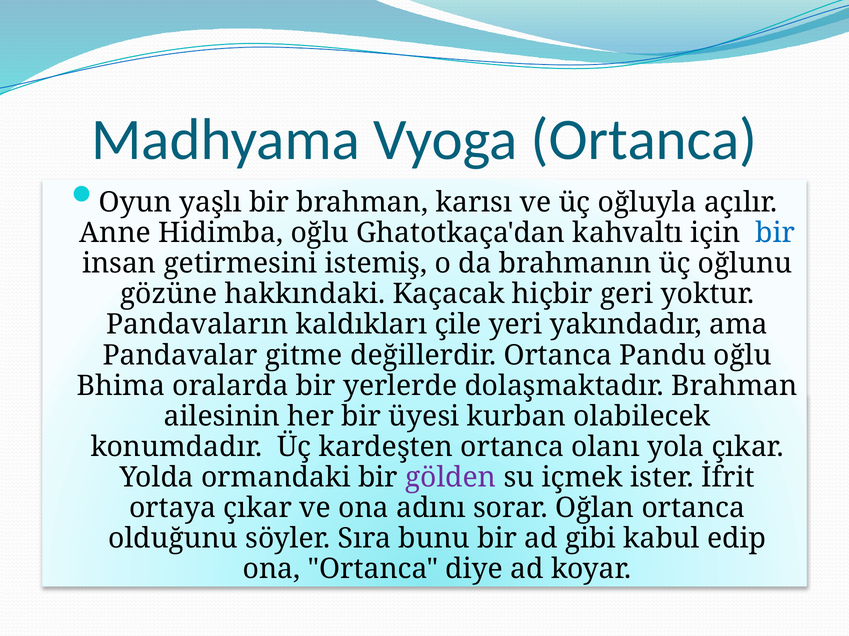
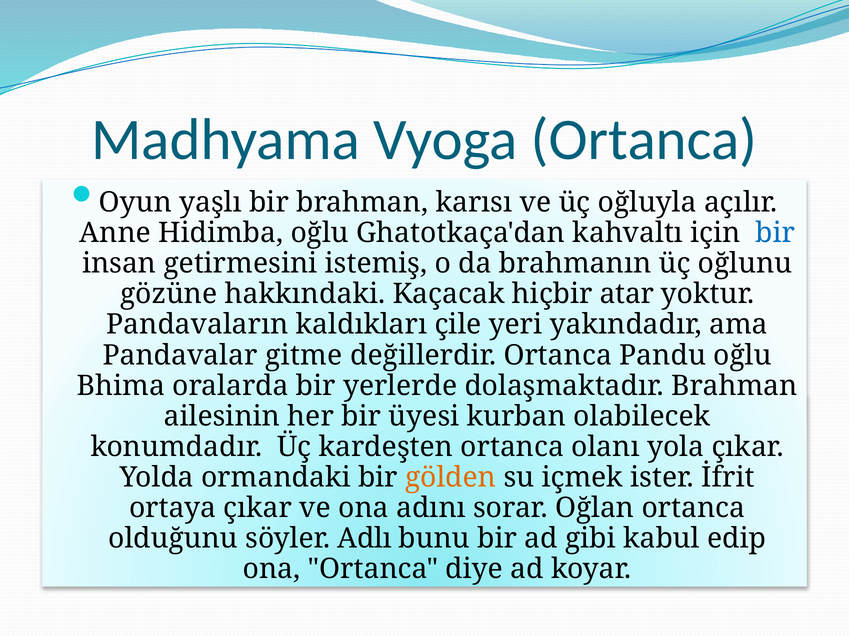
geri: geri -> atar
gölden colour: purple -> orange
Sıra: Sıra -> Adlı
